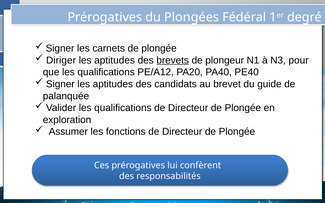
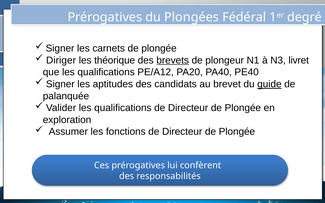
aptitudes at (115, 60): aptitudes -> théorique
pour: pour -> livret
guide underline: none -> present
